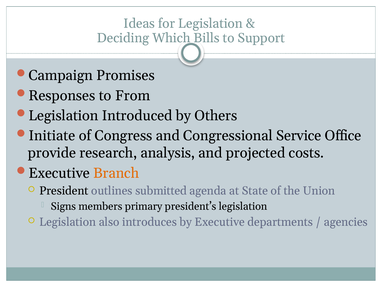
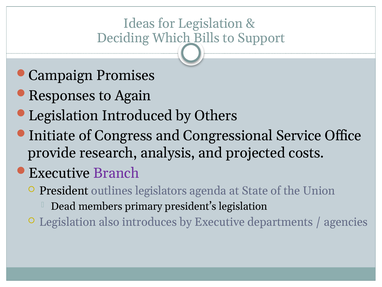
From: From -> Again
Branch colour: orange -> purple
submitted: submitted -> legislators
Signs: Signs -> Dead
